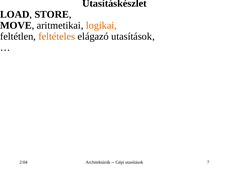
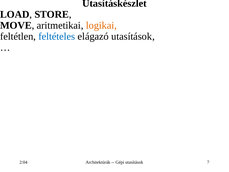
feltételes colour: orange -> blue
